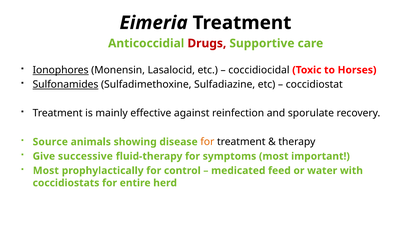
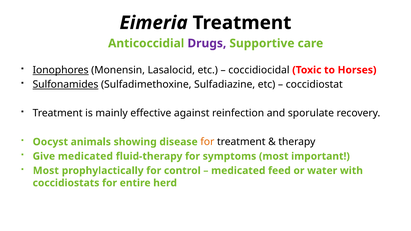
Drugs colour: red -> purple
Source: Source -> Oocyst
Give successive: successive -> medicated
